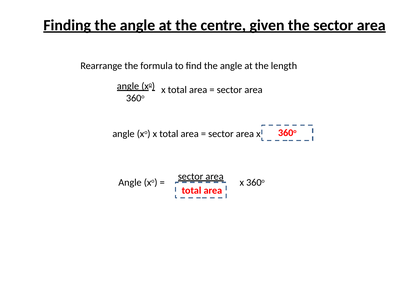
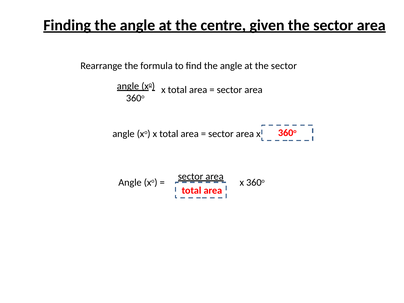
at the length: length -> sector
